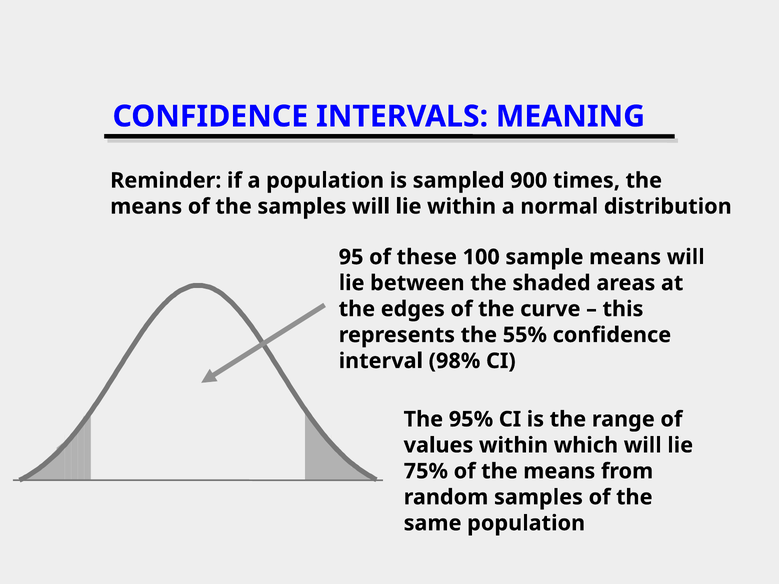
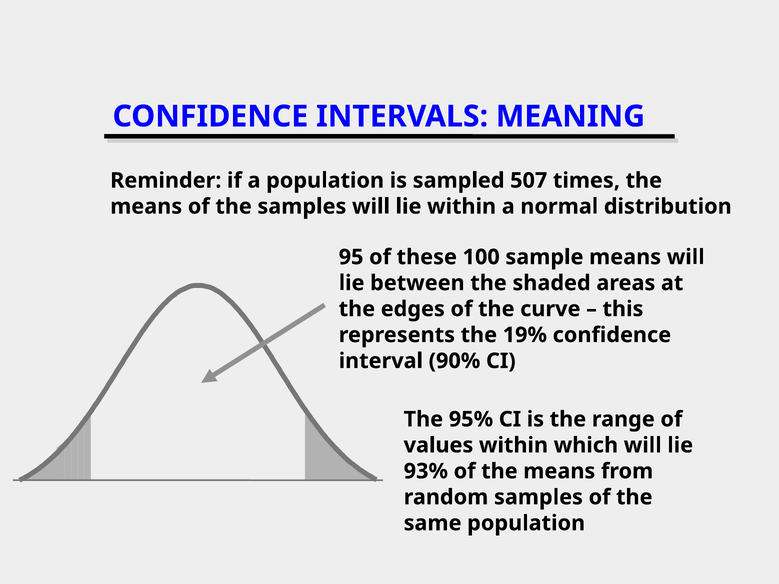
900: 900 -> 507
55%: 55% -> 19%
98%: 98% -> 90%
75%: 75% -> 93%
